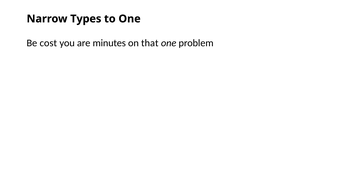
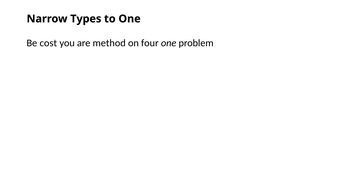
minutes: minutes -> method
that: that -> four
